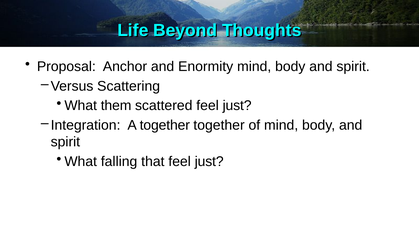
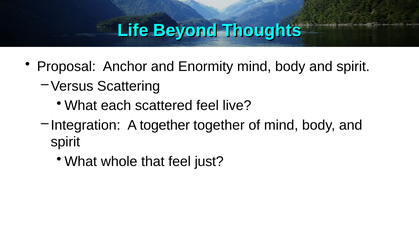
them: them -> each
scattered feel just: just -> live
falling: falling -> whole
